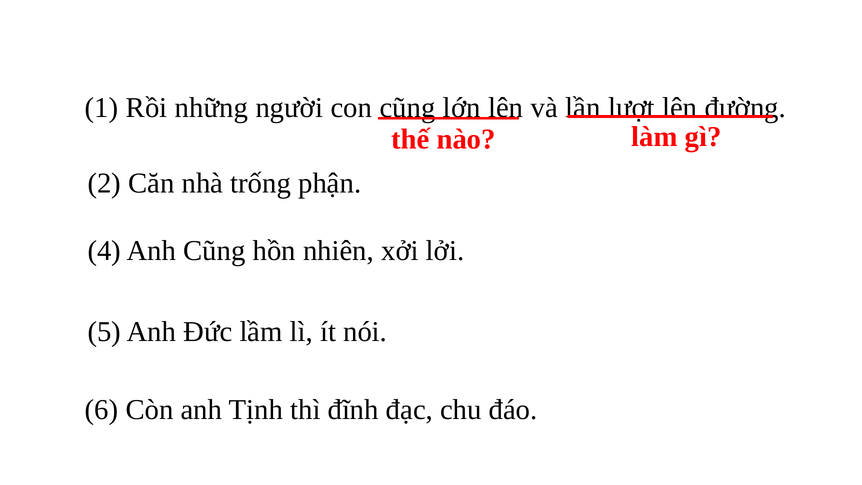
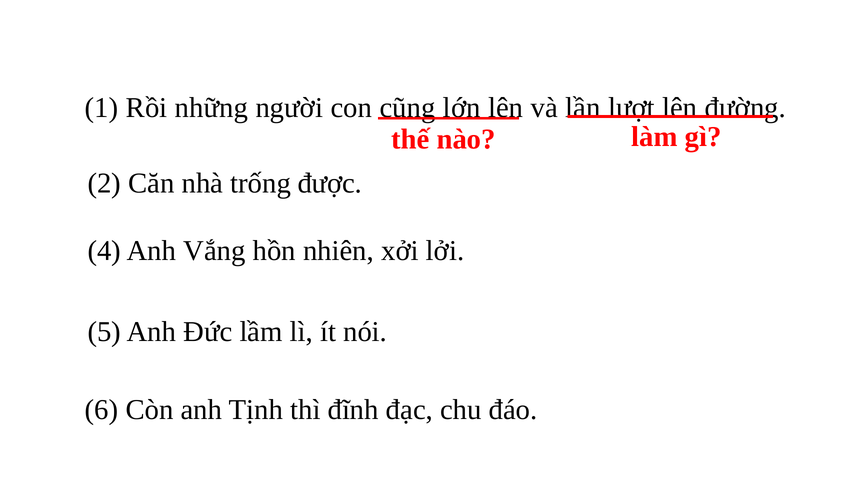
phận: phận -> được
Anh Cũng: Cũng -> Vắng
